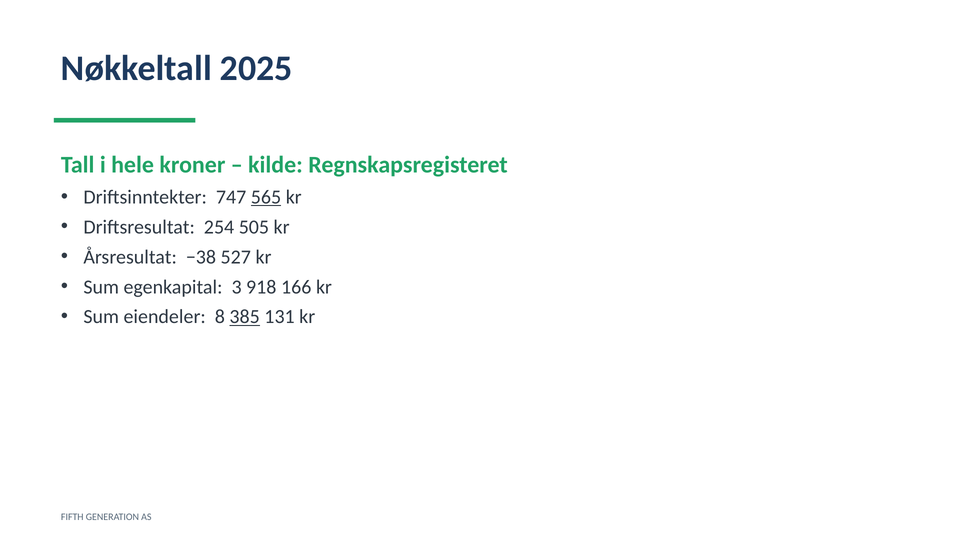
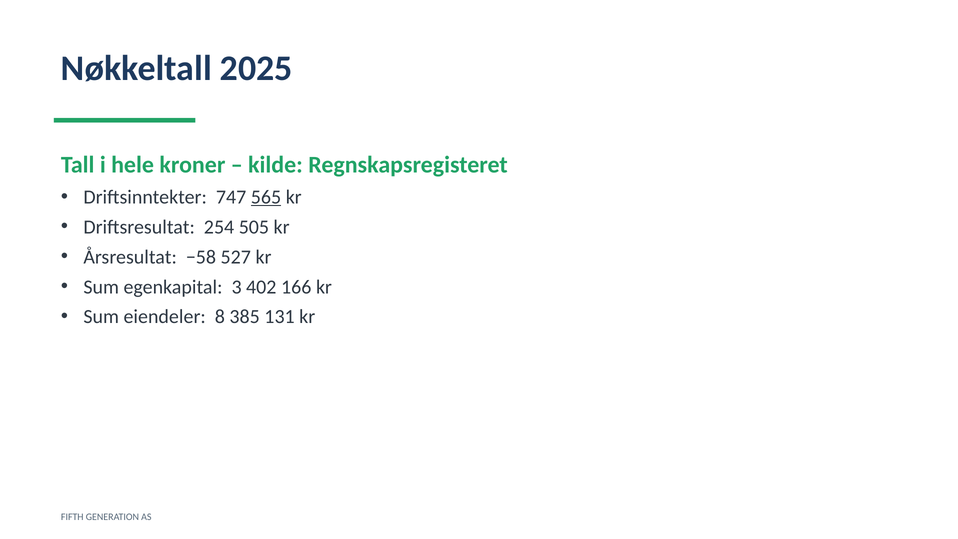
−38: −38 -> −58
918: 918 -> 402
385 underline: present -> none
